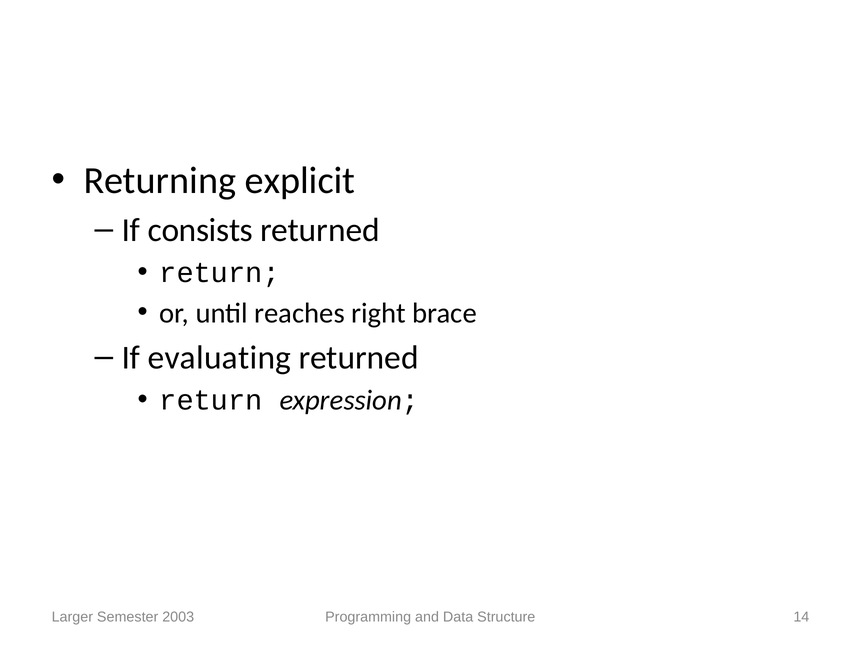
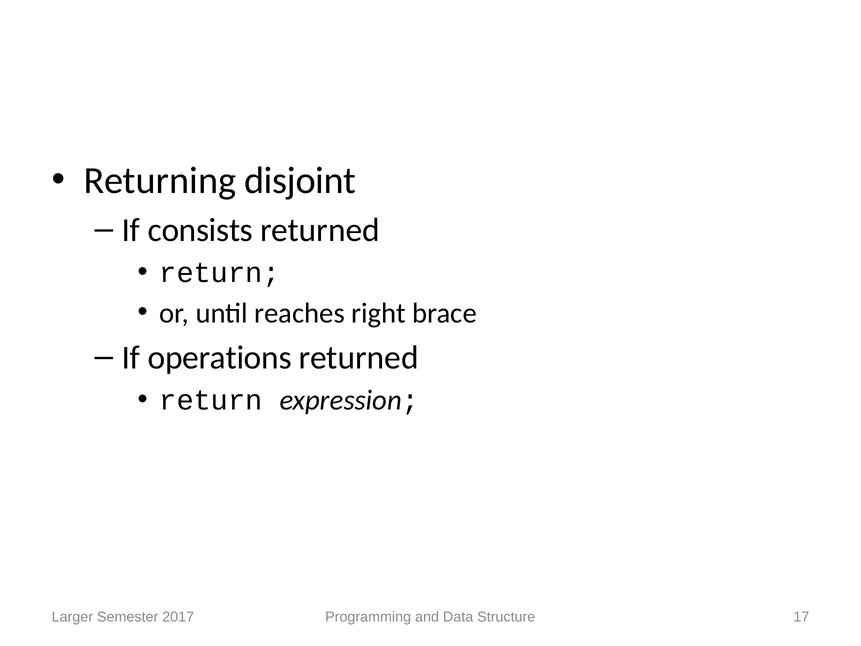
explicit: explicit -> disjoint
evaluating: evaluating -> operations
2003: 2003 -> 2017
14: 14 -> 17
